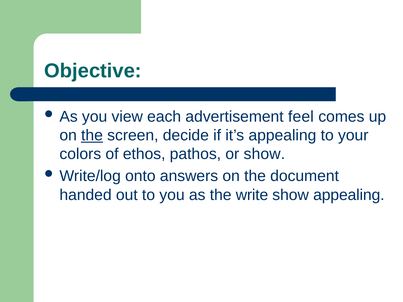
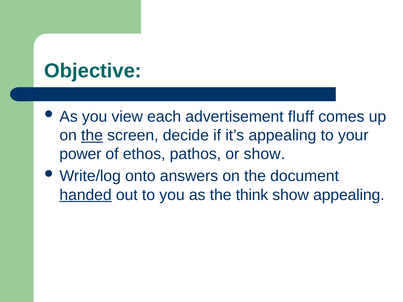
feel: feel -> fluff
colors: colors -> power
handed underline: none -> present
write: write -> think
